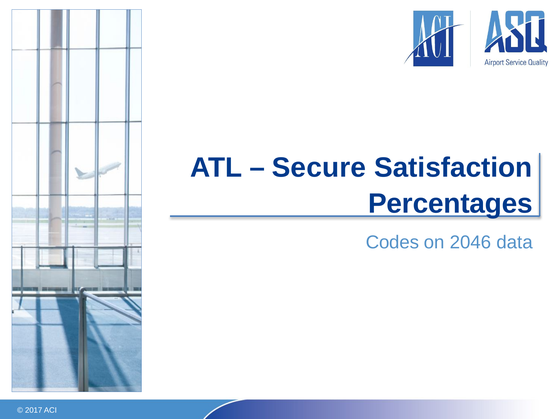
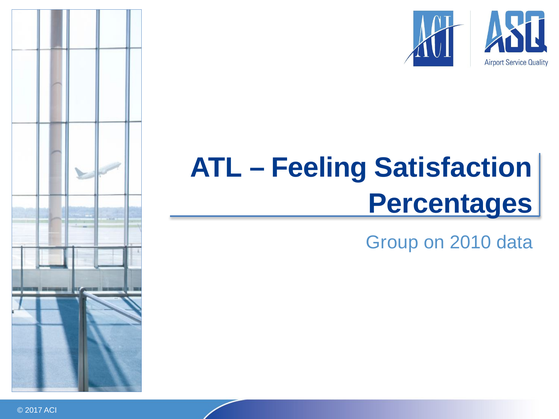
Secure: Secure -> Feeling
Codes: Codes -> Group
2046: 2046 -> 2010
